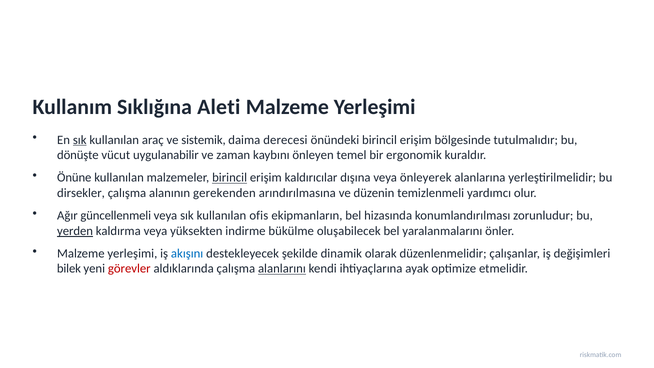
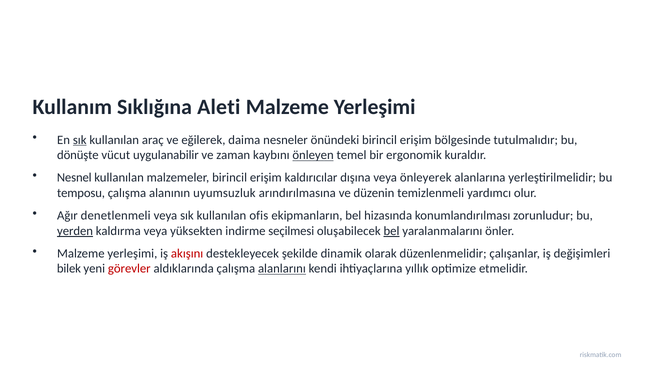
sistemik: sistemik -> eğilerek
derecesi: derecesi -> nesneler
önleyen underline: none -> present
Önüne: Önüne -> Nesnel
birincil at (230, 178) underline: present -> none
dirsekler: dirsekler -> temposu
gerekenden: gerekenden -> uyumsuzluk
güncellenmeli: güncellenmeli -> denetlenmeli
bükülme: bükülme -> seçilmesi
bel at (392, 231) underline: none -> present
akışını colour: blue -> red
ayak: ayak -> yıllık
